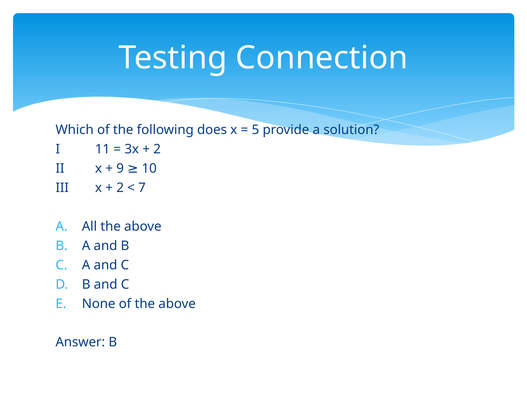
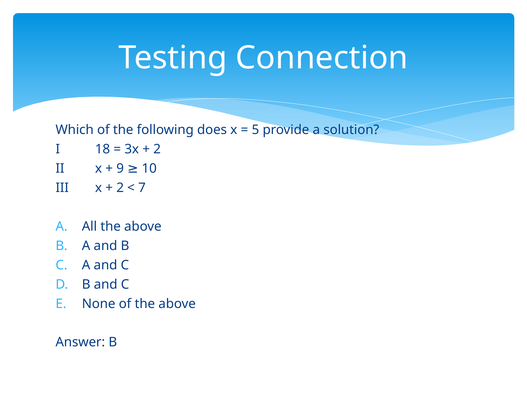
11: 11 -> 18
